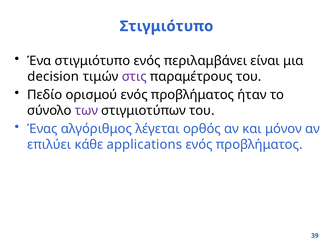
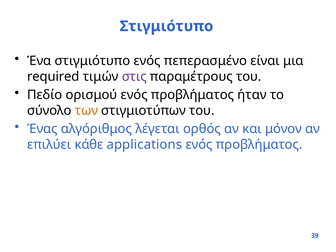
περιλαμβάνει: περιλαμβάνει -> πεπερασμένο
decision: decision -> required
των colour: purple -> orange
